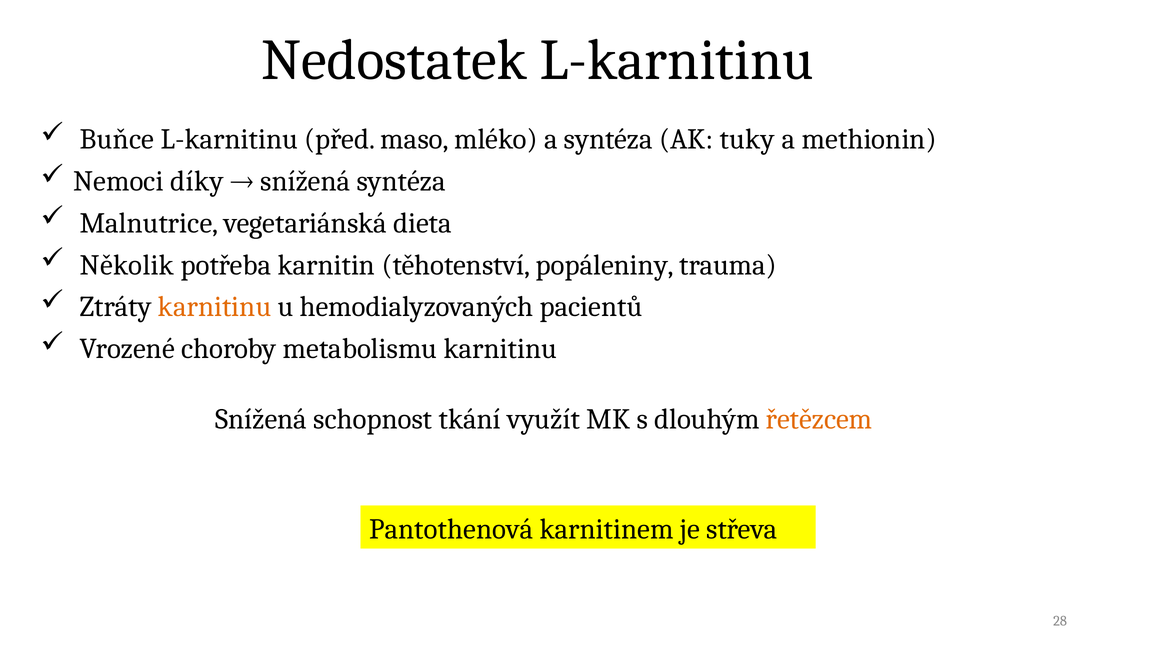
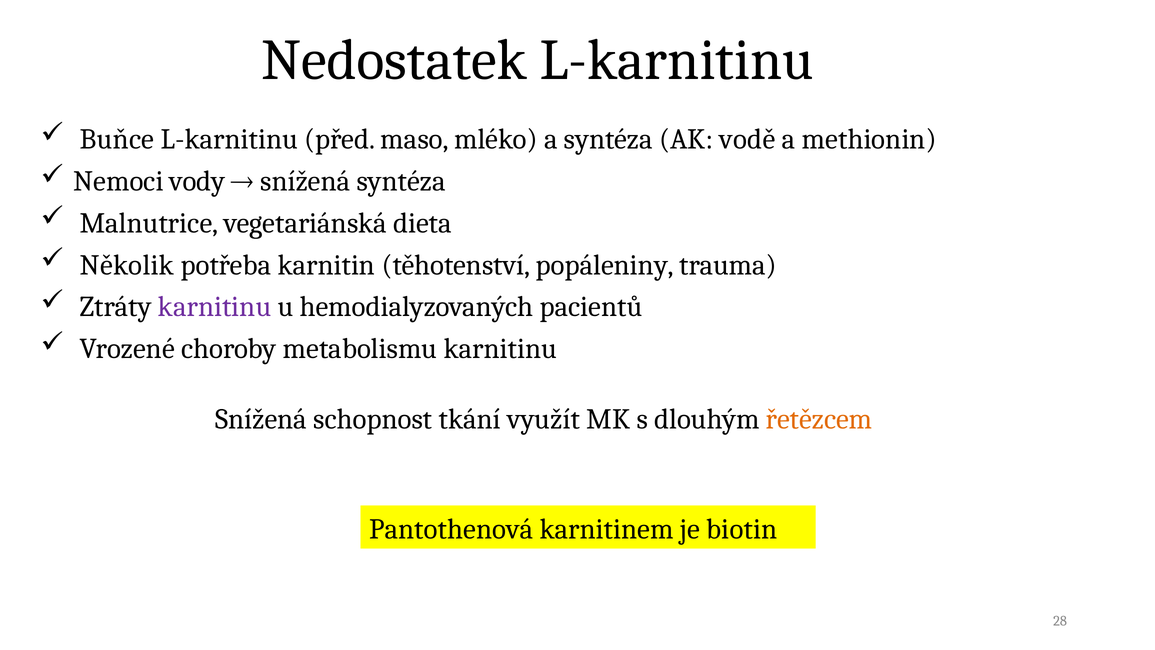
tuky: tuky -> vodě
díky: díky -> vody
karnitinu at (215, 307) colour: orange -> purple
střeva: střeva -> biotin
